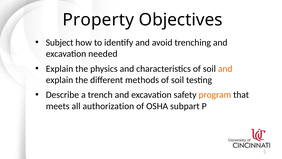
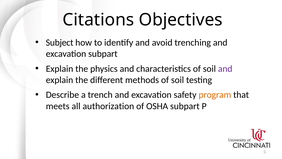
Property: Property -> Citations
excavation needed: needed -> subpart
and at (225, 69) colour: orange -> purple
